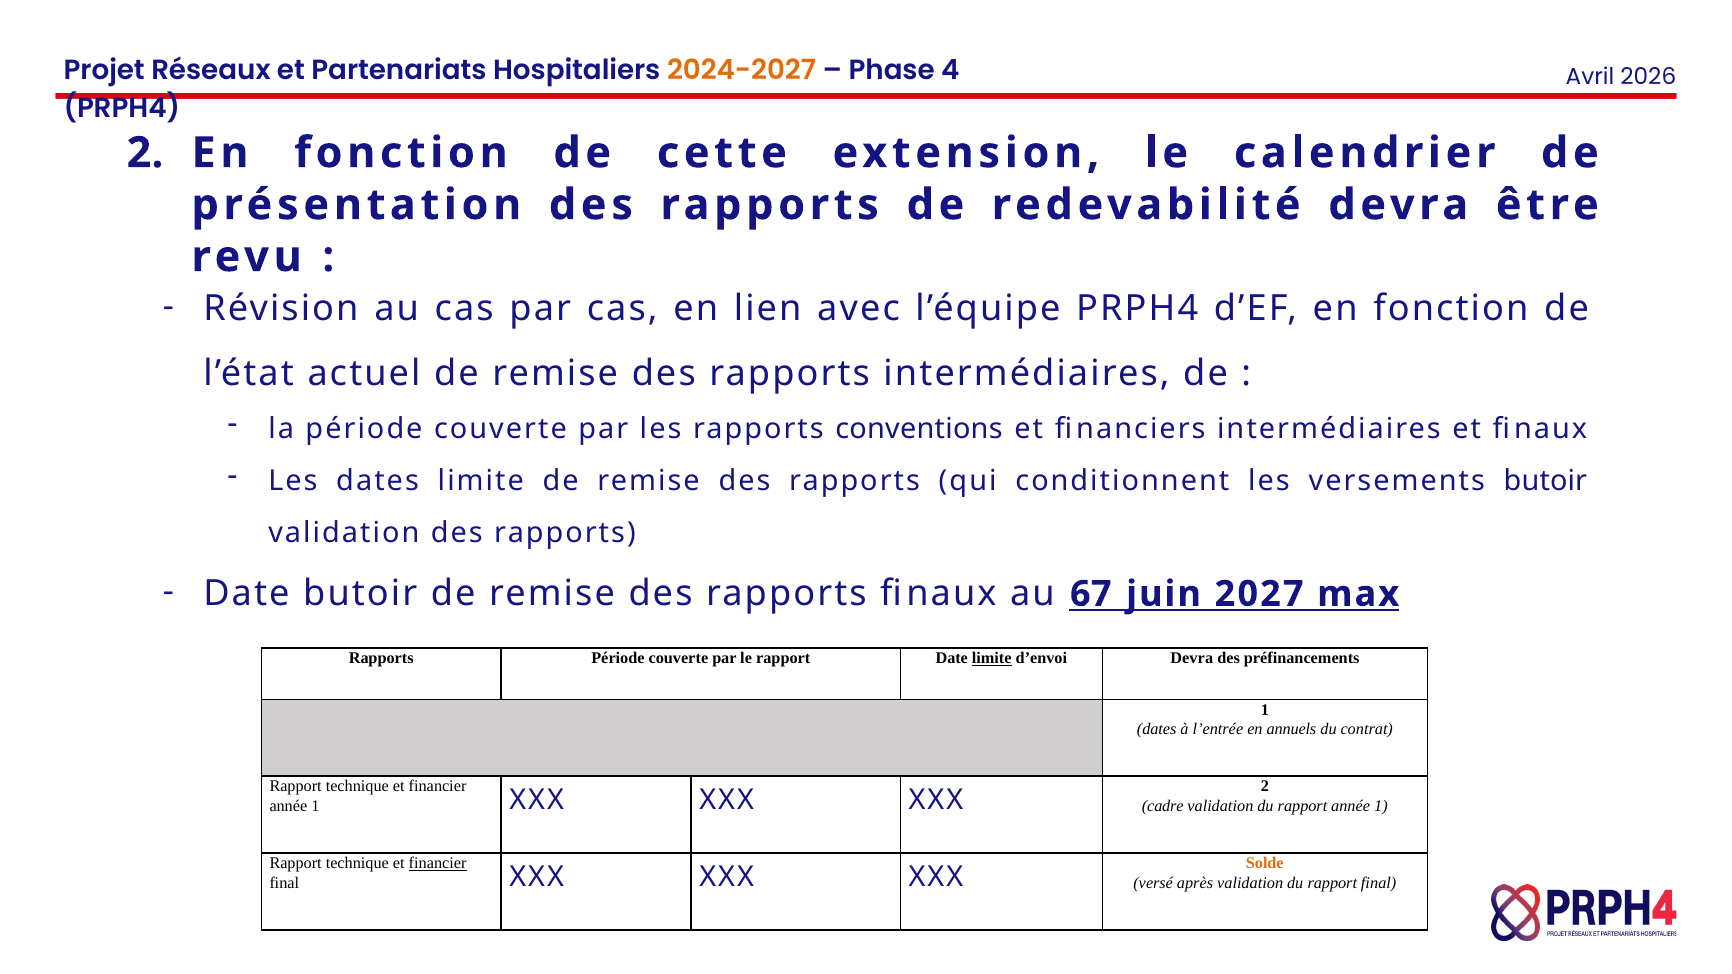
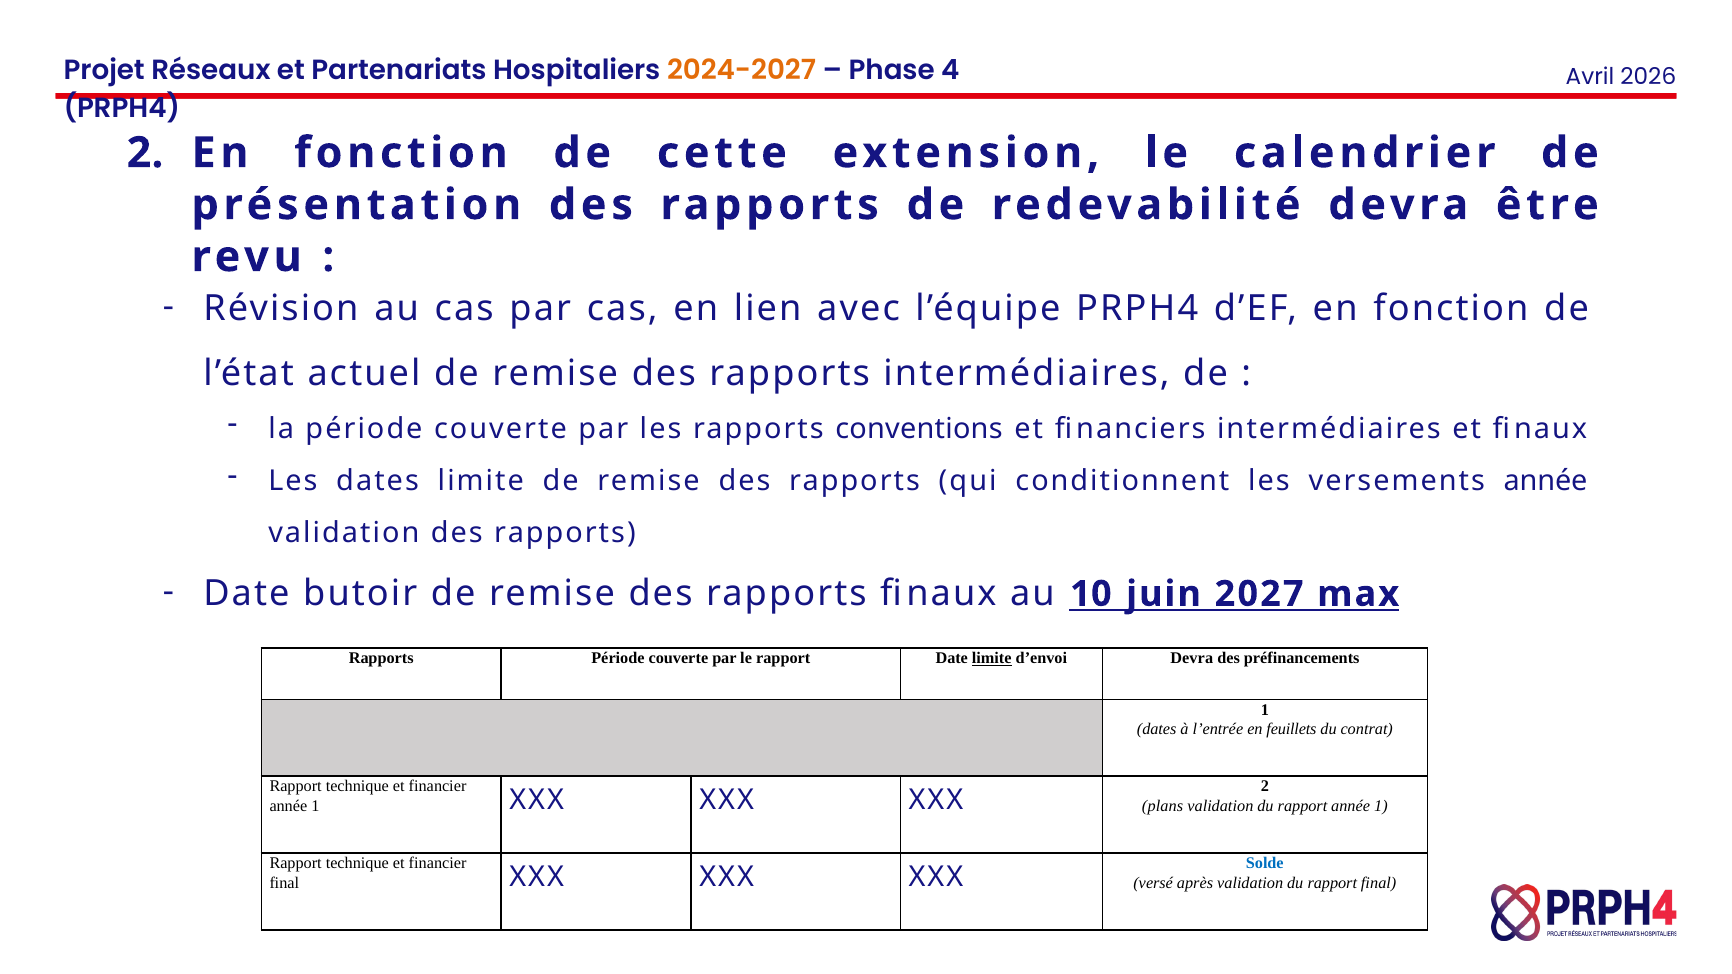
versements butoir: butoir -> année
67: 67 -> 10
annuels: annuels -> feuillets
cadre: cadre -> plans
financier at (438, 864) underline: present -> none
Solde colour: orange -> blue
